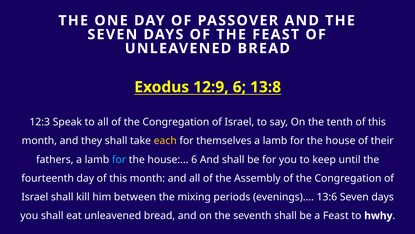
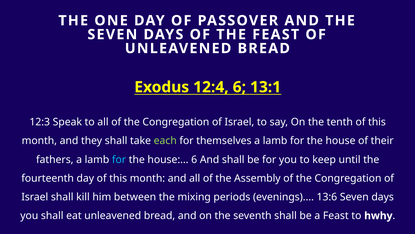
12:9: 12:9 -> 12:4
13:8: 13:8 -> 13:1
each colour: yellow -> light green
